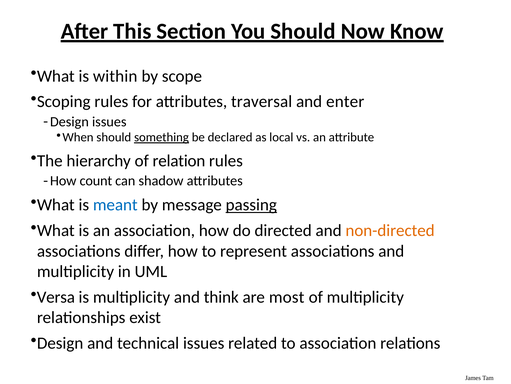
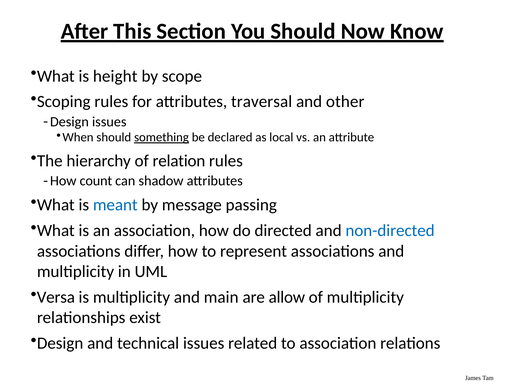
within: within -> height
enter: enter -> other
passing underline: present -> none
non-directed colour: orange -> blue
think: think -> main
most: most -> allow
